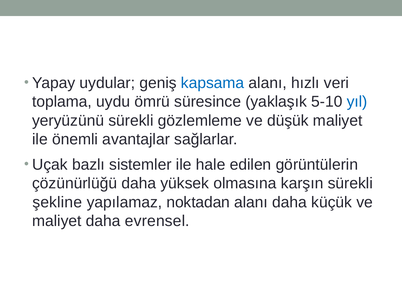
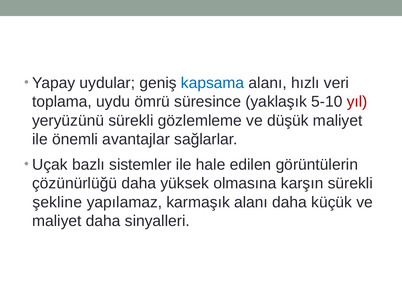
yıl colour: blue -> red
noktadan: noktadan -> karmaşık
evrensel: evrensel -> sinyalleri
